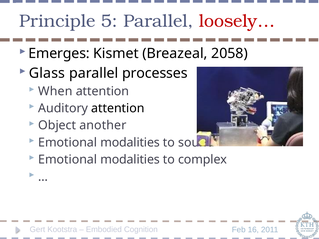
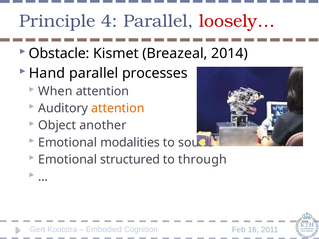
5: 5 -> 4
Emerges: Emerges -> Obstacle
2058: 2058 -> 2014
Glass: Glass -> Hand
attention at (118, 108) colour: black -> orange
modalities at (130, 160): modalities -> structured
complex: complex -> through
